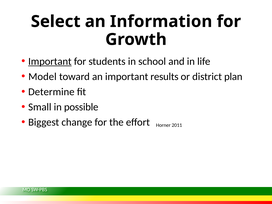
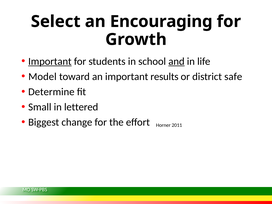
Information: Information -> Encouraging
and underline: none -> present
plan: plan -> safe
possible: possible -> lettered
